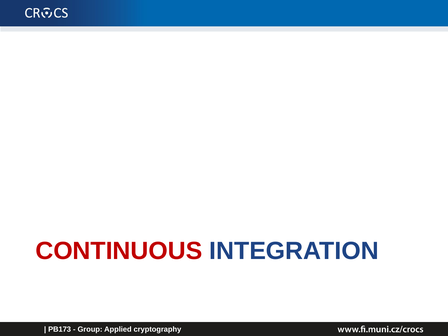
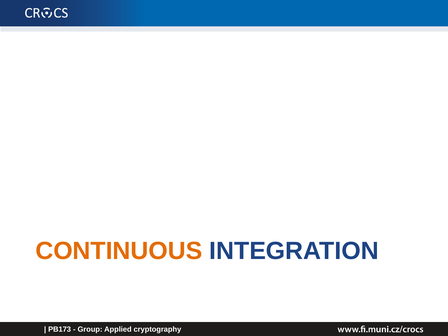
CONTINUOUS colour: red -> orange
